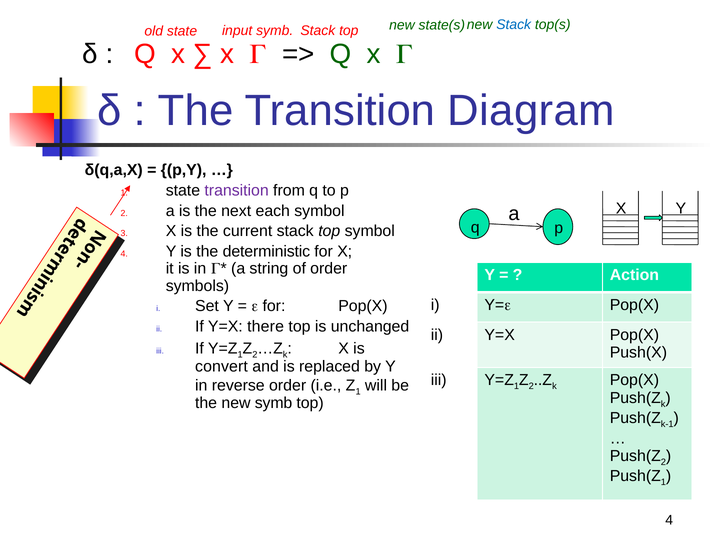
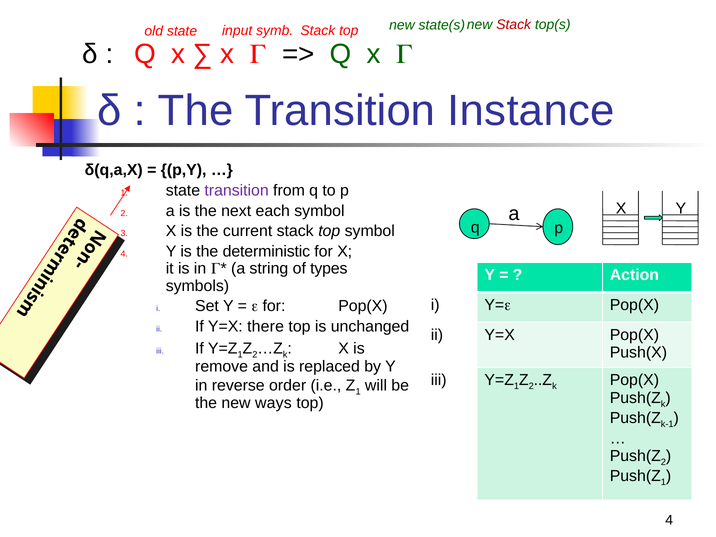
Stack at (514, 25) colour: blue -> red
Diagram: Diagram -> Instance
of order: order -> types
convert: convert -> remove
new symb: symb -> ways
